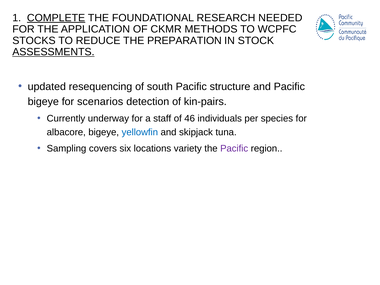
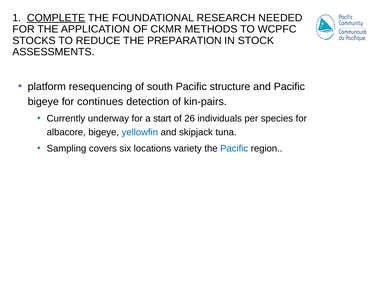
ASSESSMENTS underline: present -> none
updated: updated -> platform
scenarios: scenarios -> continues
staff: staff -> start
46: 46 -> 26
Pacific at (234, 149) colour: purple -> blue
